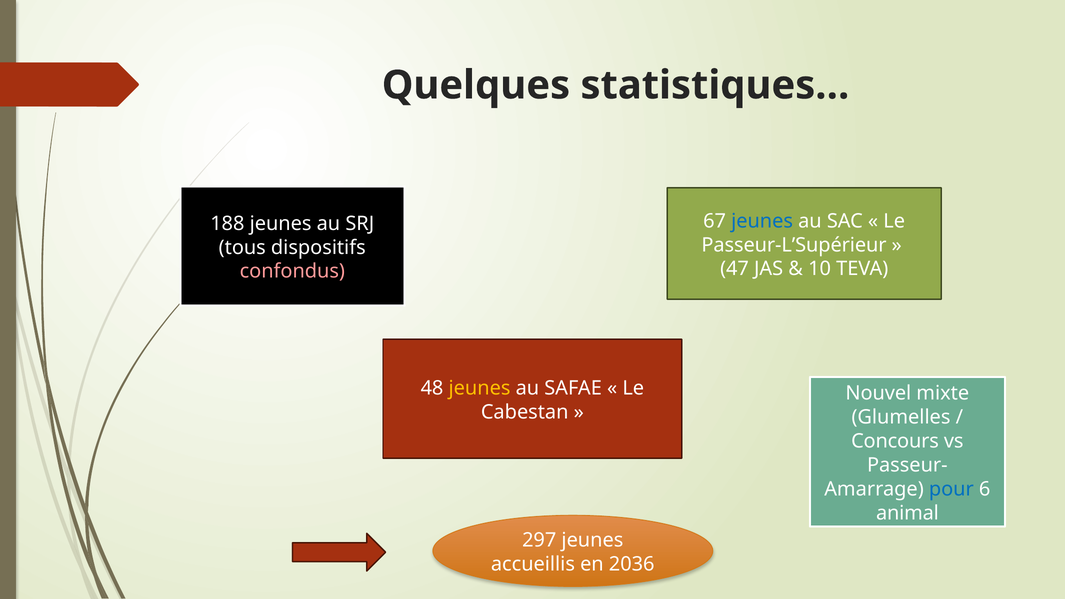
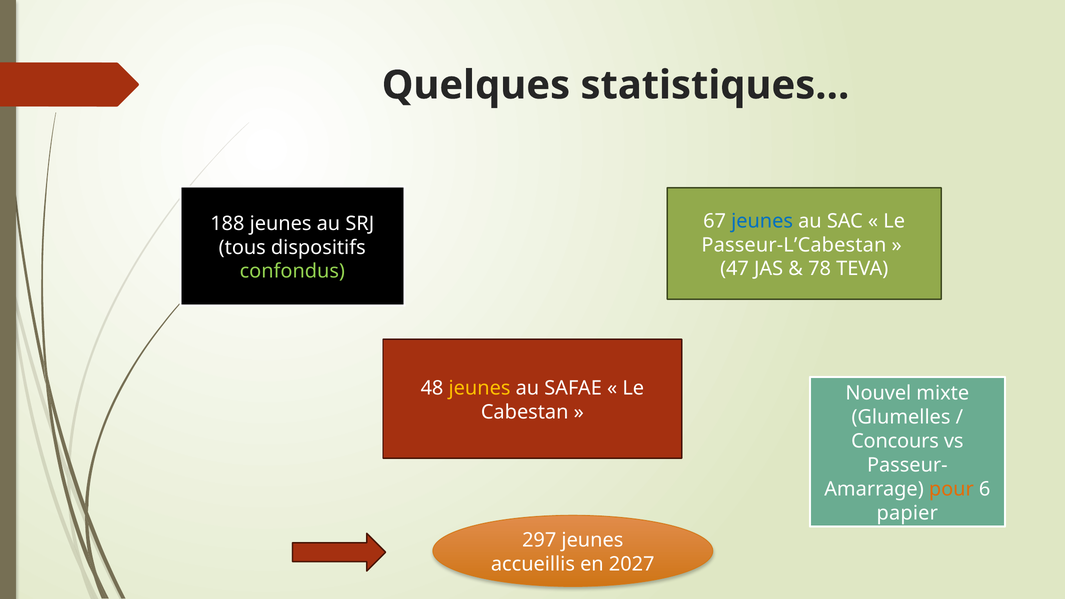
Passeur-L’Supérieur: Passeur-L’Supérieur -> Passeur-L’Cabestan
10: 10 -> 78
confondus colour: pink -> light green
pour colour: blue -> orange
animal: animal -> papier
2036: 2036 -> 2027
